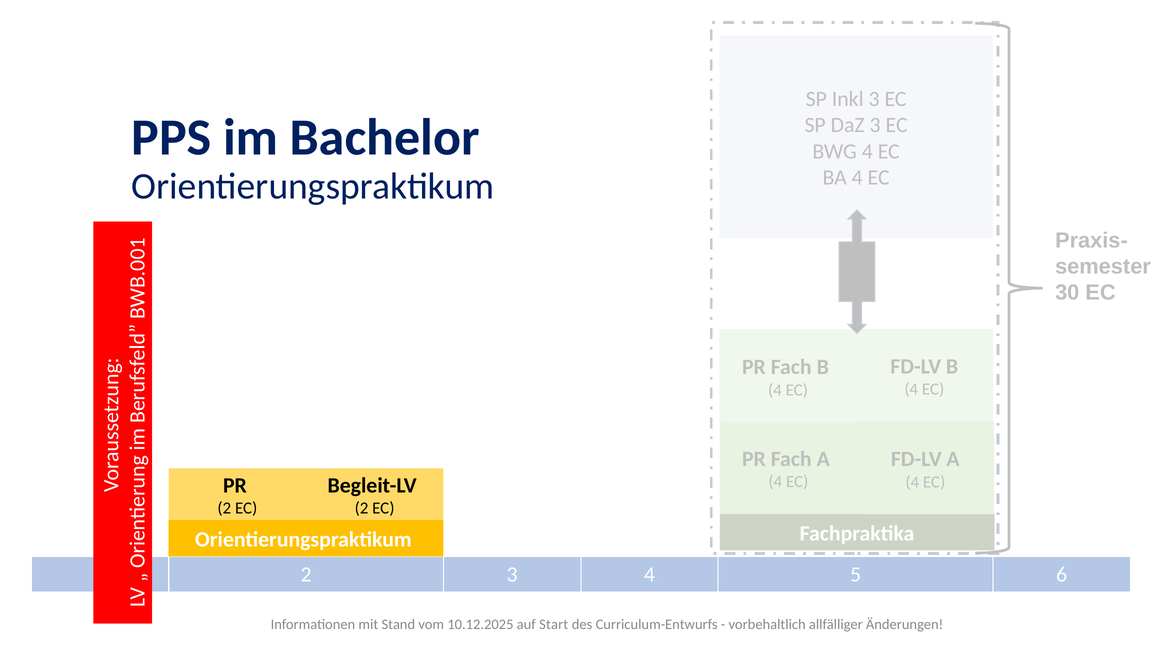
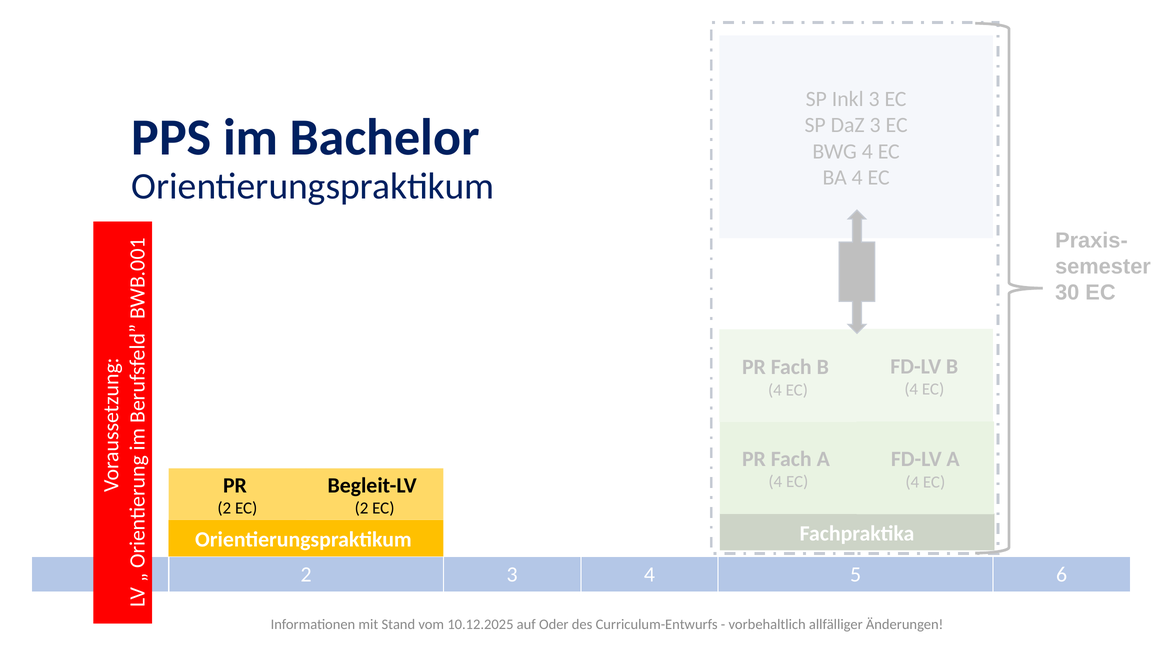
Start: Start -> Oder
